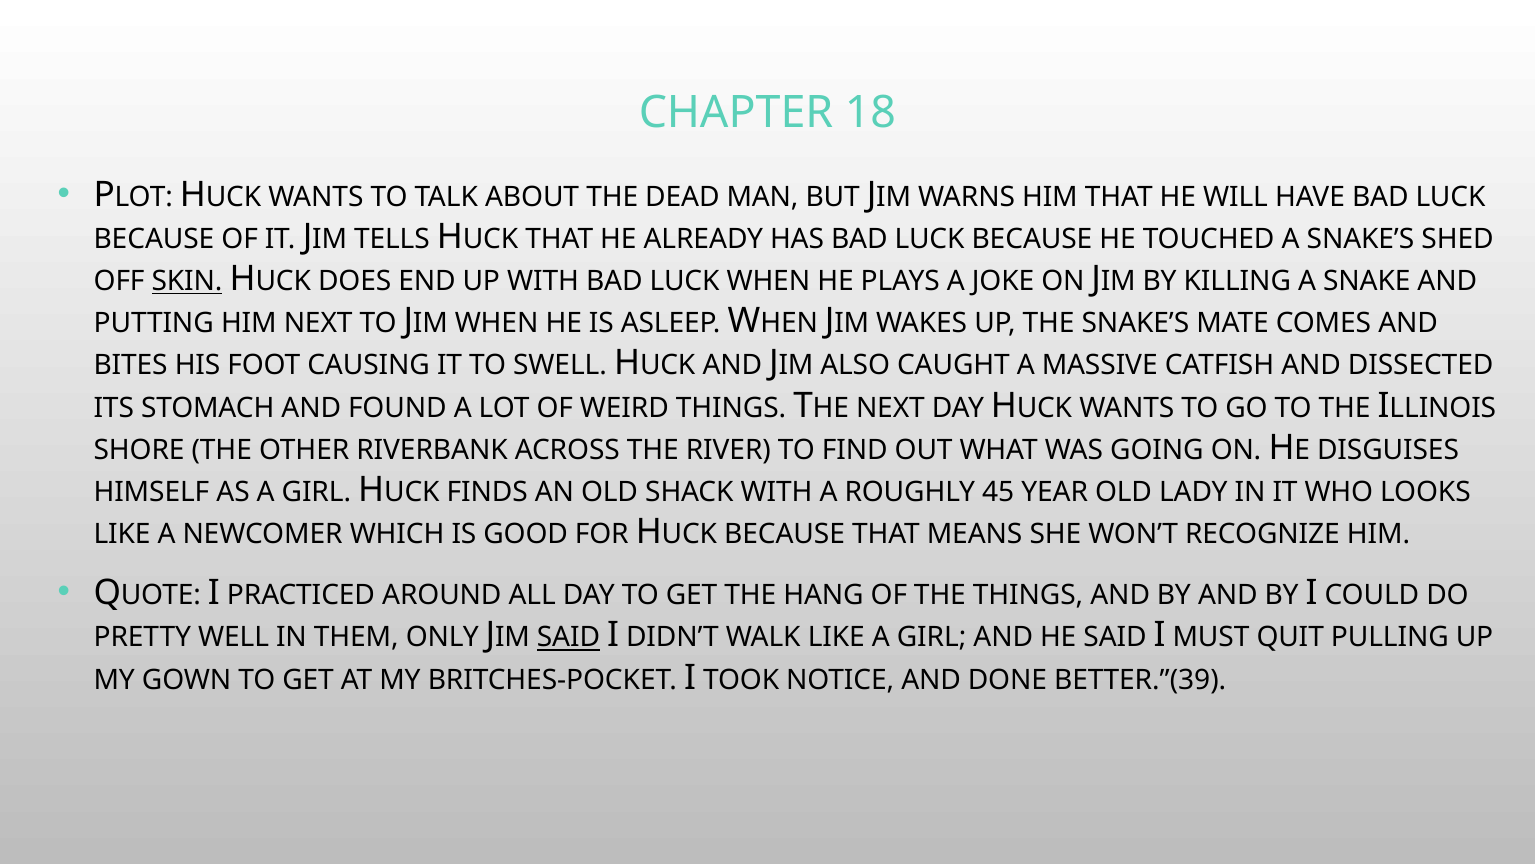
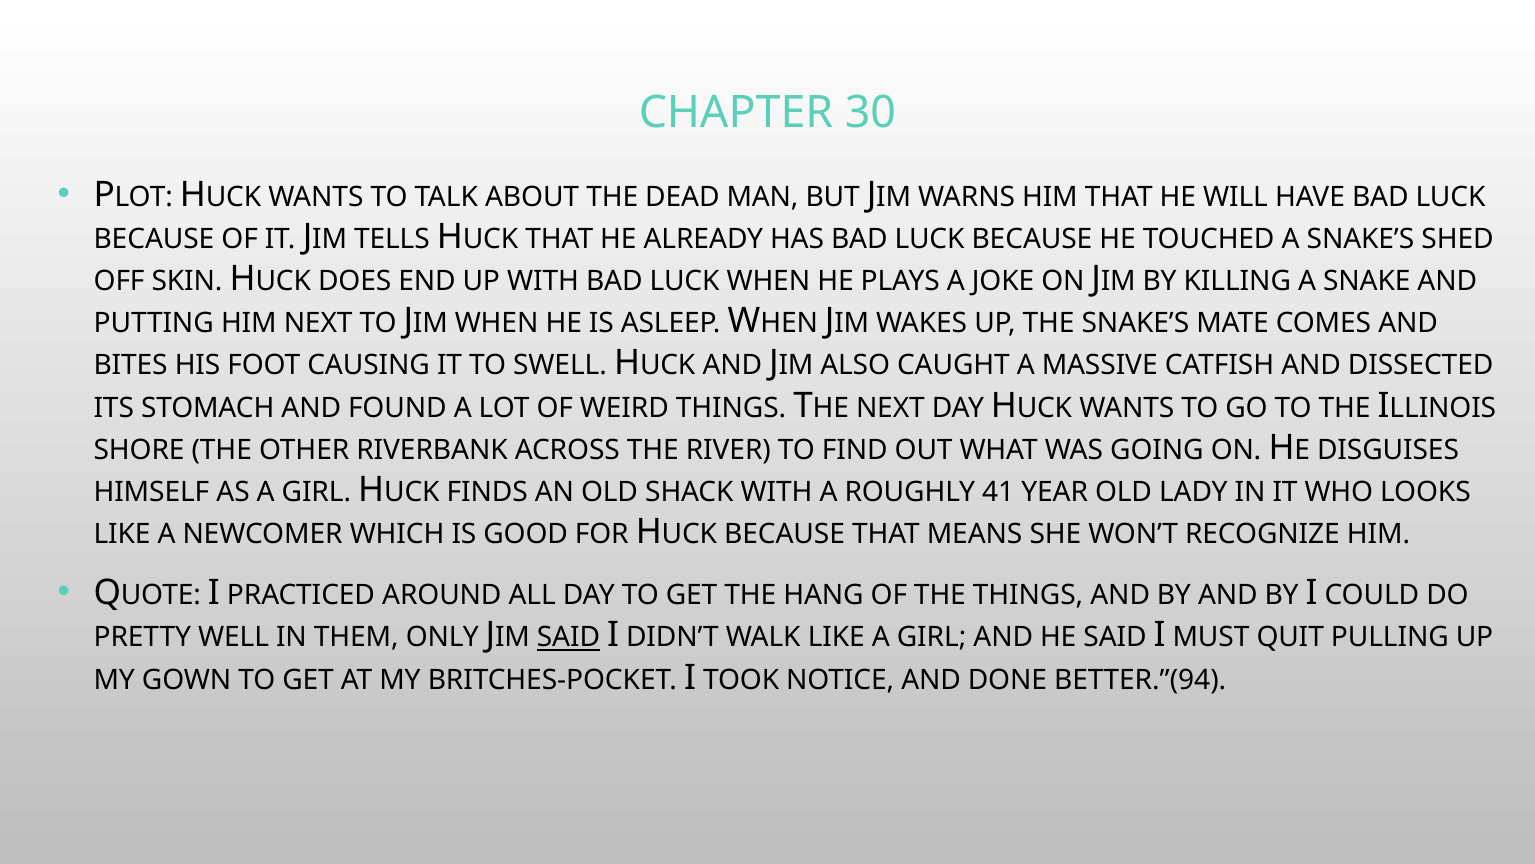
18: 18 -> 30
SKIN underline: present -> none
45: 45 -> 41
BETTER.”(39: BETTER.”(39 -> BETTER.”(94
